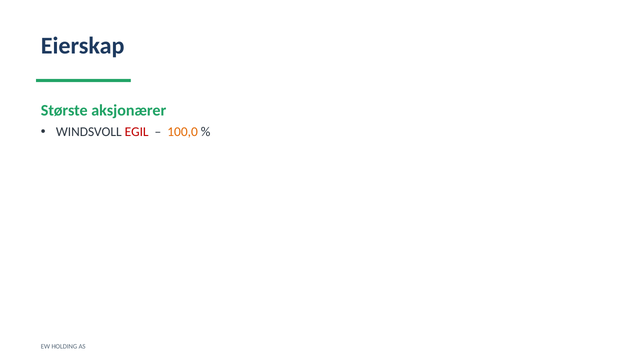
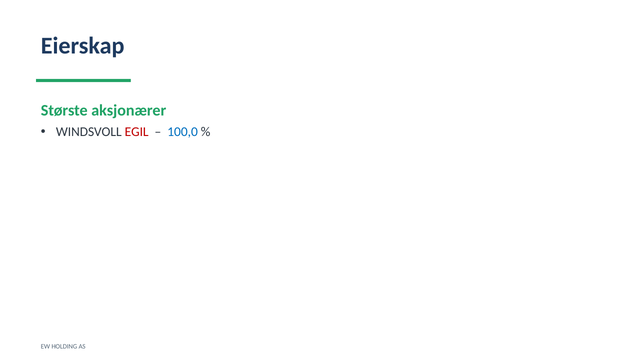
100,0 colour: orange -> blue
